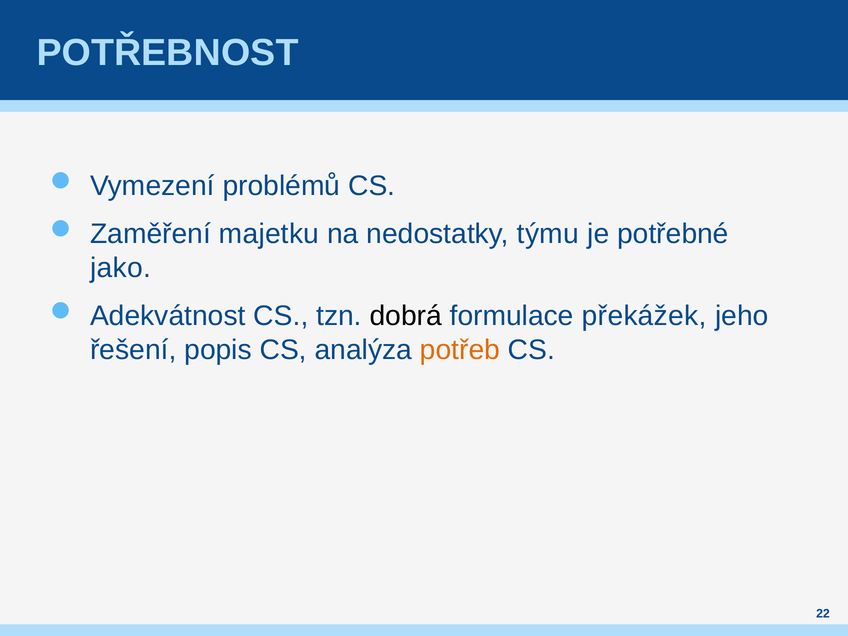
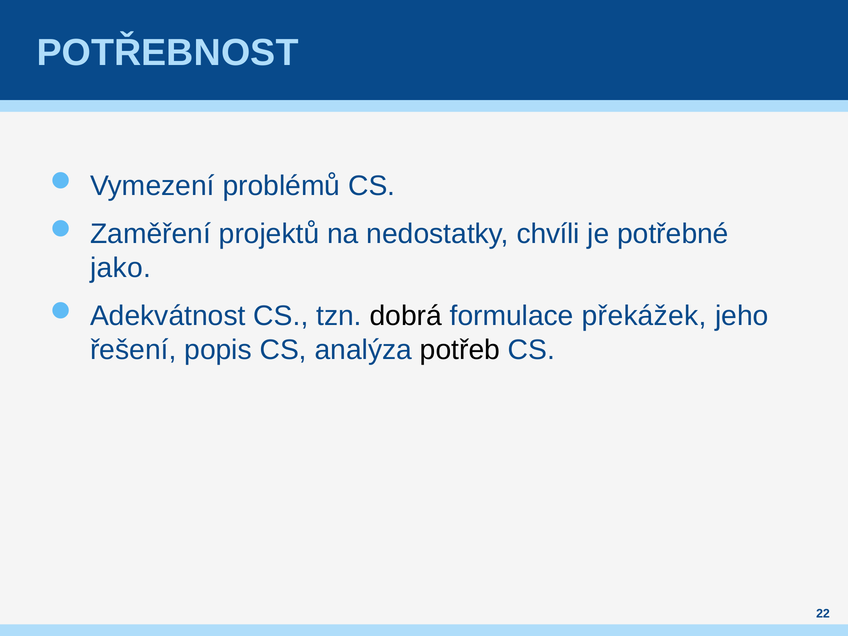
majetku: majetku -> projektů
týmu: týmu -> chvíli
potřeb colour: orange -> black
